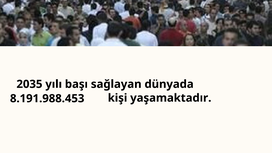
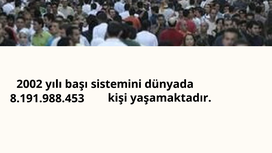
2035: 2035 -> 2002
sağlayan: sağlayan -> sistemini
